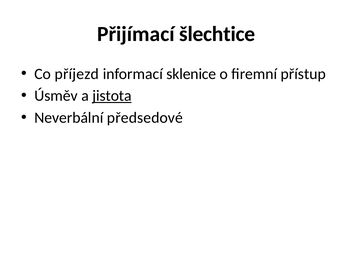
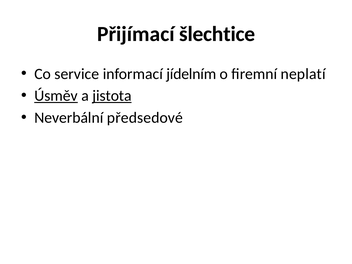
příjezd: příjezd -> service
sklenice: sklenice -> jídelním
přístup: přístup -> neplatí
Úsměv underline: none -> present
